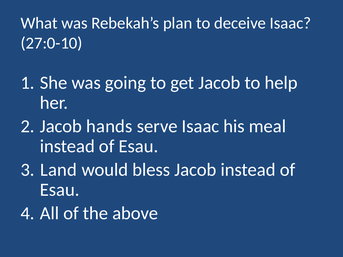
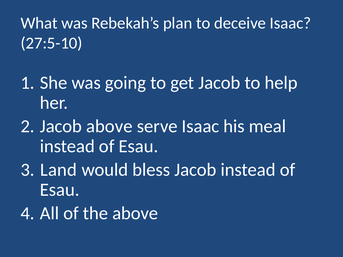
27:0-10: 27:0-10 -> 27:5-10
Jacob hands: hands -> above
